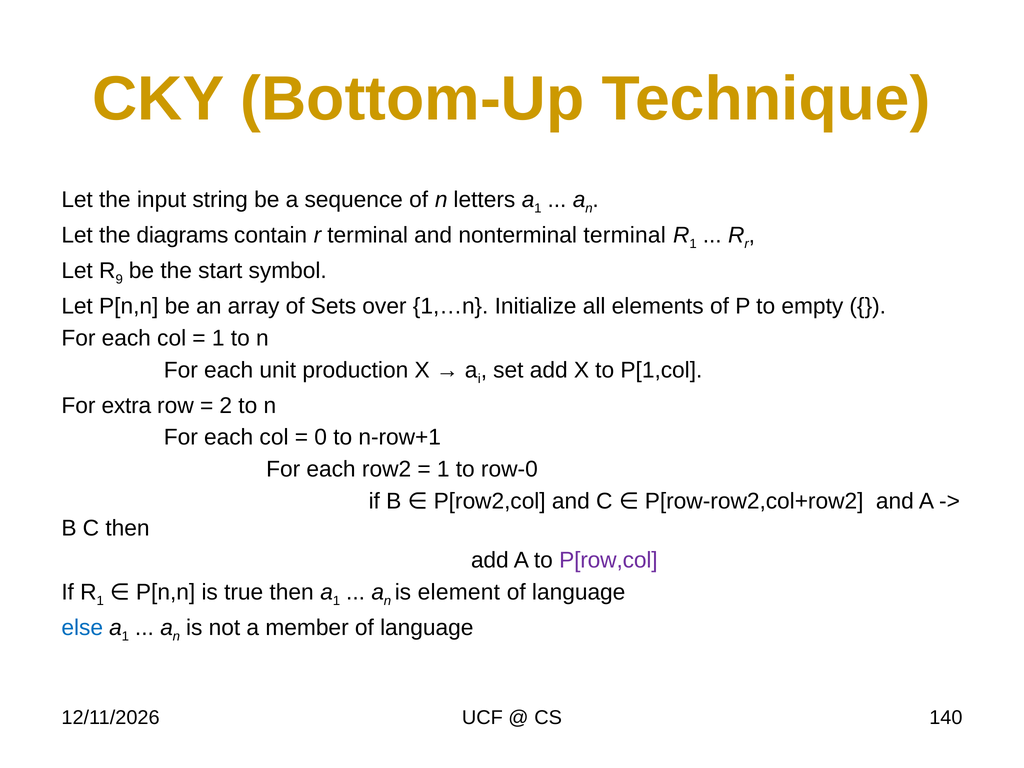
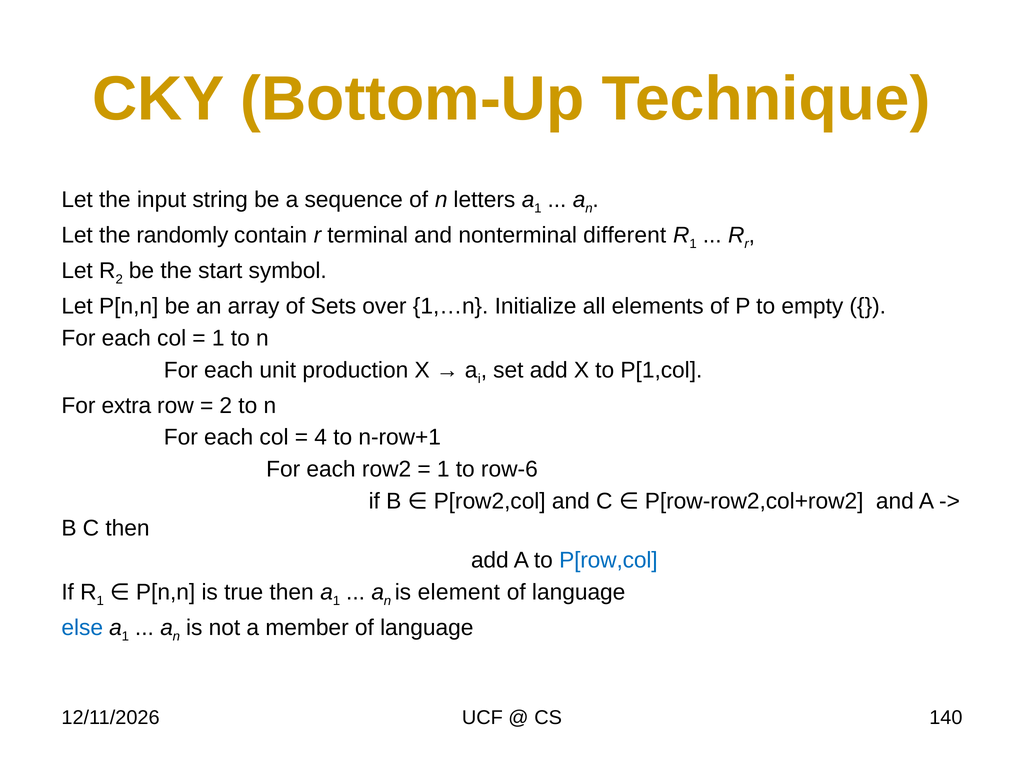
diagrams: diagrams -> randomly
nonterminal terminal: terminal -> different
R 9: 9 -> 2
0: 0 -> 4
row-0: row-0 -> row-6
P[row,col colour: purple -> blue
